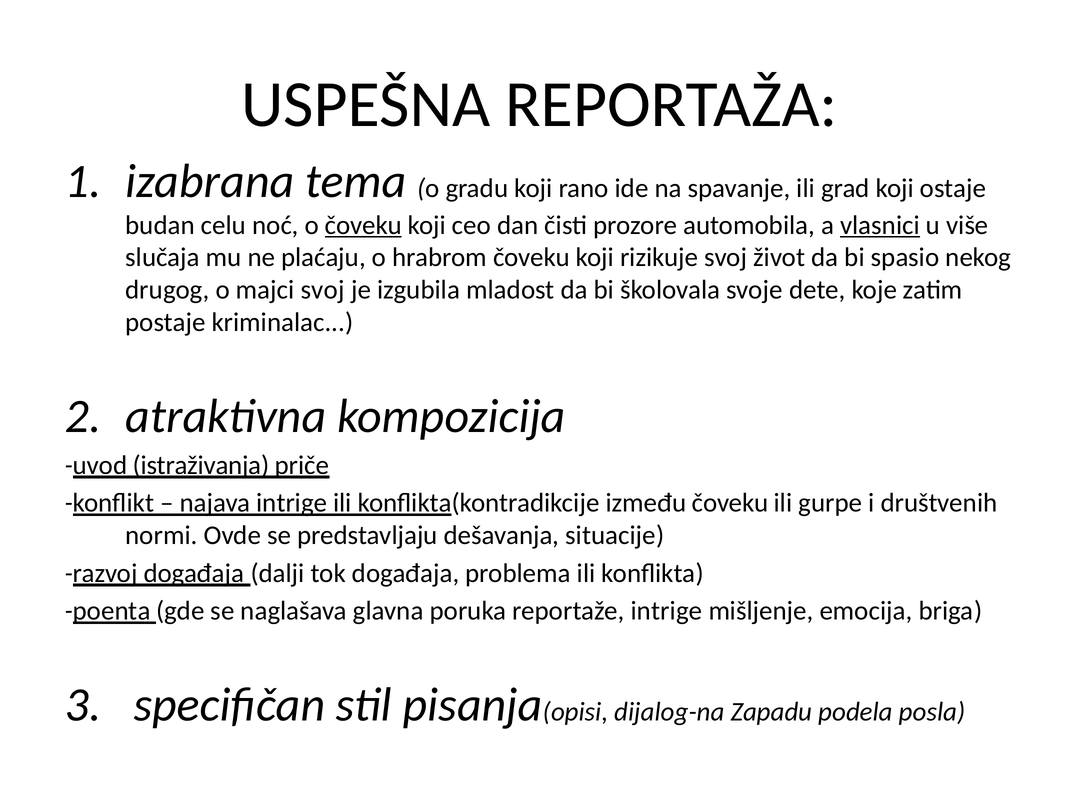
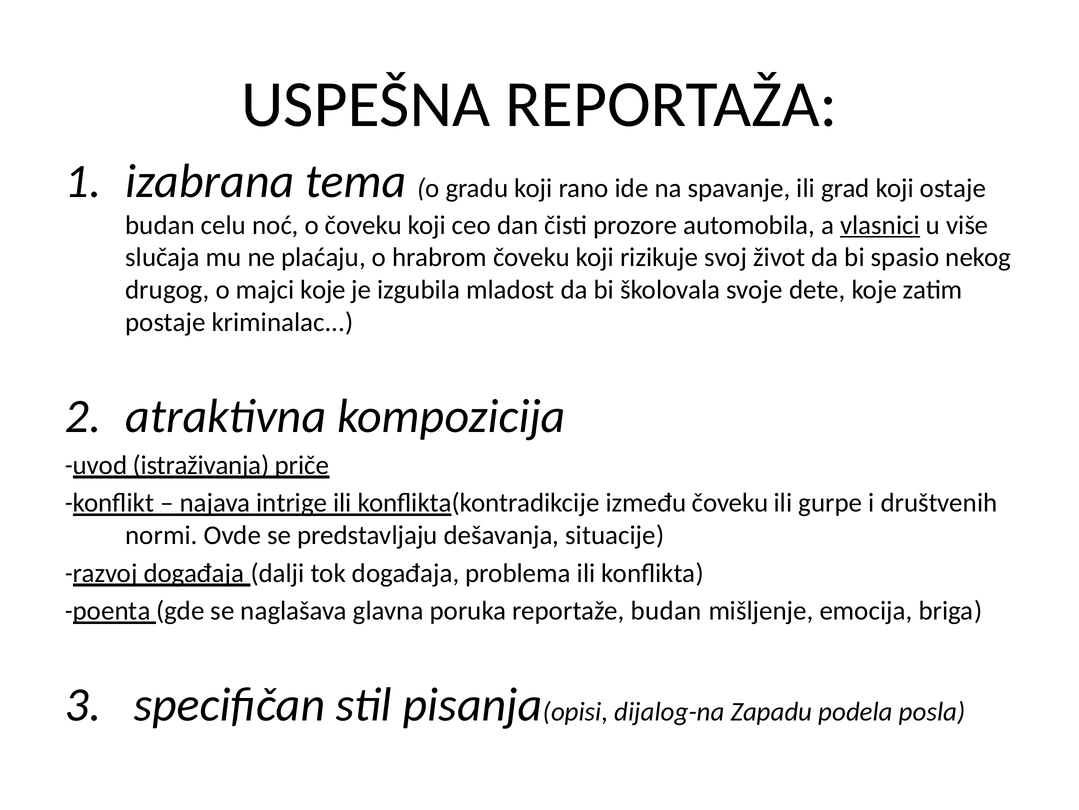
čoveku at (363, 225) underline: present -> none
majci svoj: svoj -> koje
reportaže intrige: intrige -> budan
